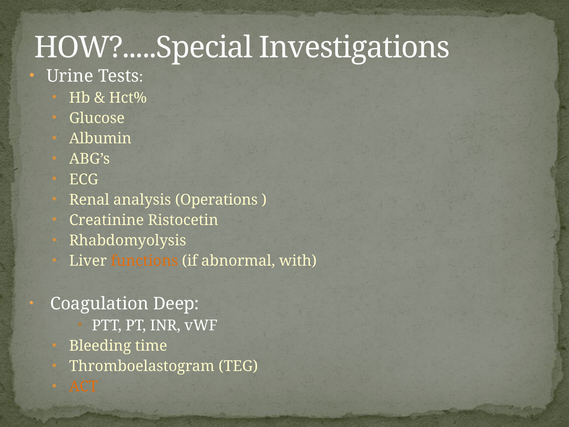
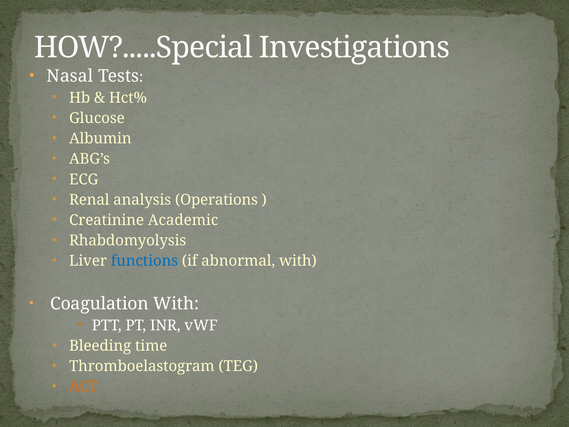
Urine: Urine -> Nasal
Ristocetin: Ristocetin -> Academic
functions colour: orange -> blue
Coagulation Deep: Deep -> With
